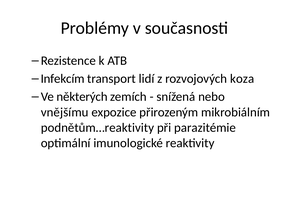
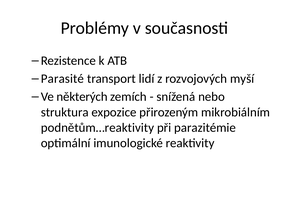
Infekcím: Infekcím -> Parasité
koza: koza -> myší
vnějšímu: vnějšímu -> struktura
